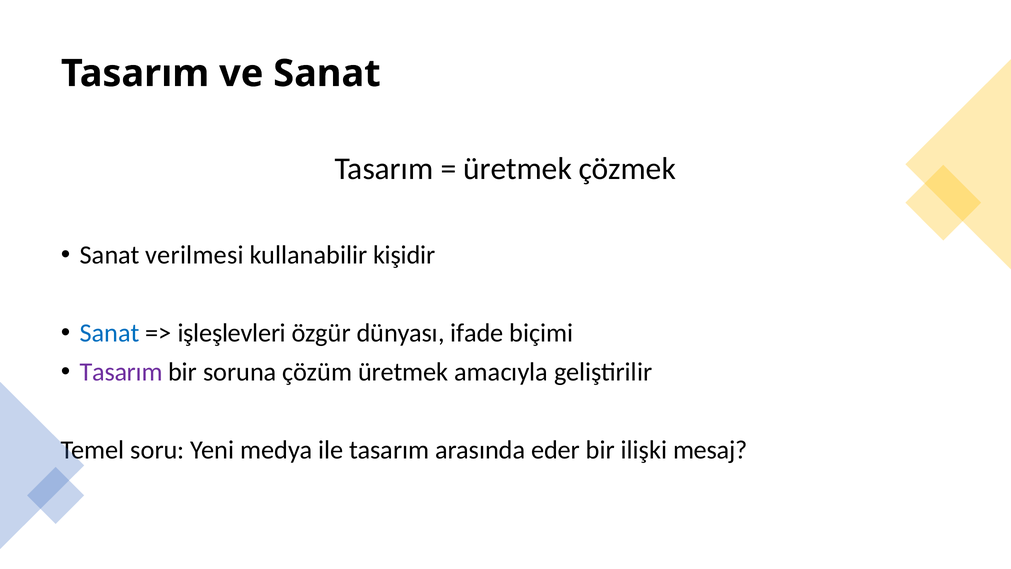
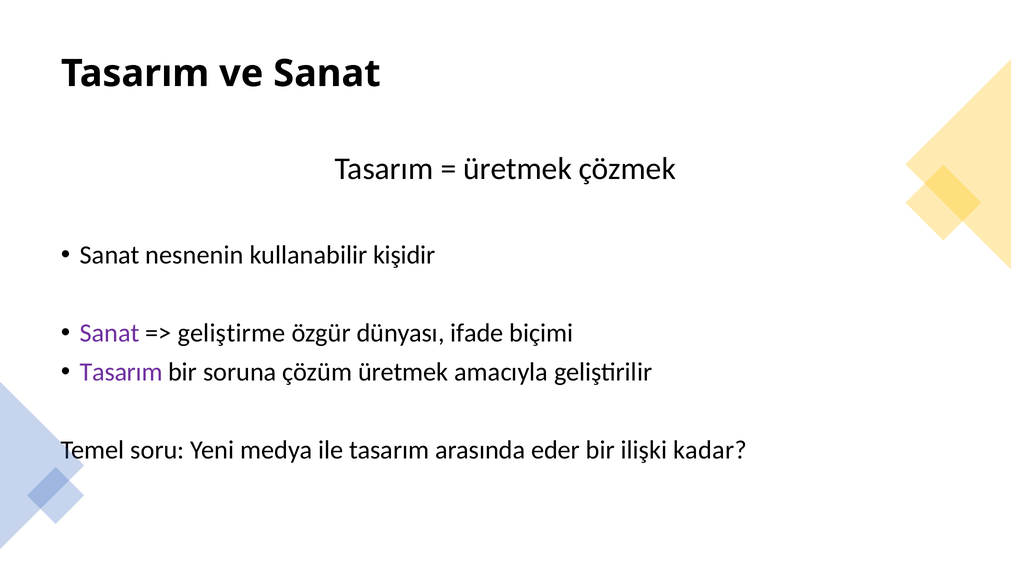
verilmesi: verilmesi -> nesnenin
Sanat at (110, 333) colour: blue -> purple
işleşlevleri: işleşlevleri -> geliştirme
mesaj: mesaj -> kadar
